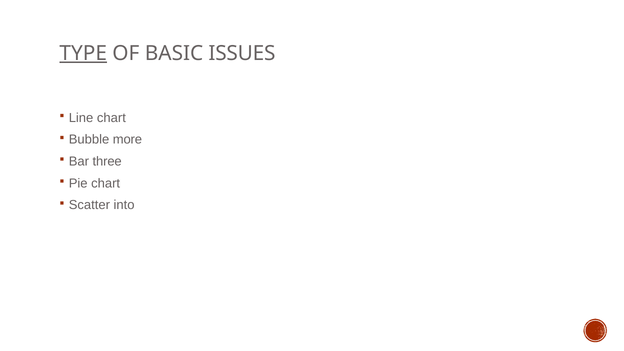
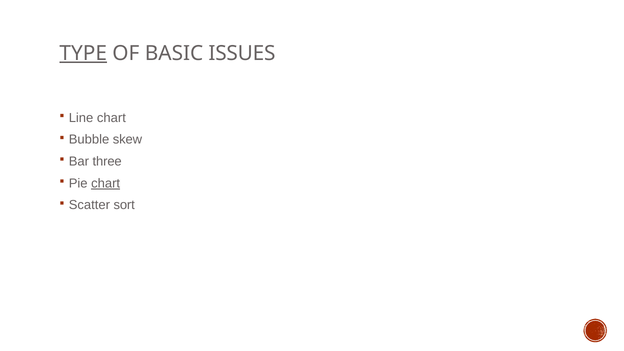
more: more -> skew
chart at (106, 183) underline: none -> present
into: into -> sort
